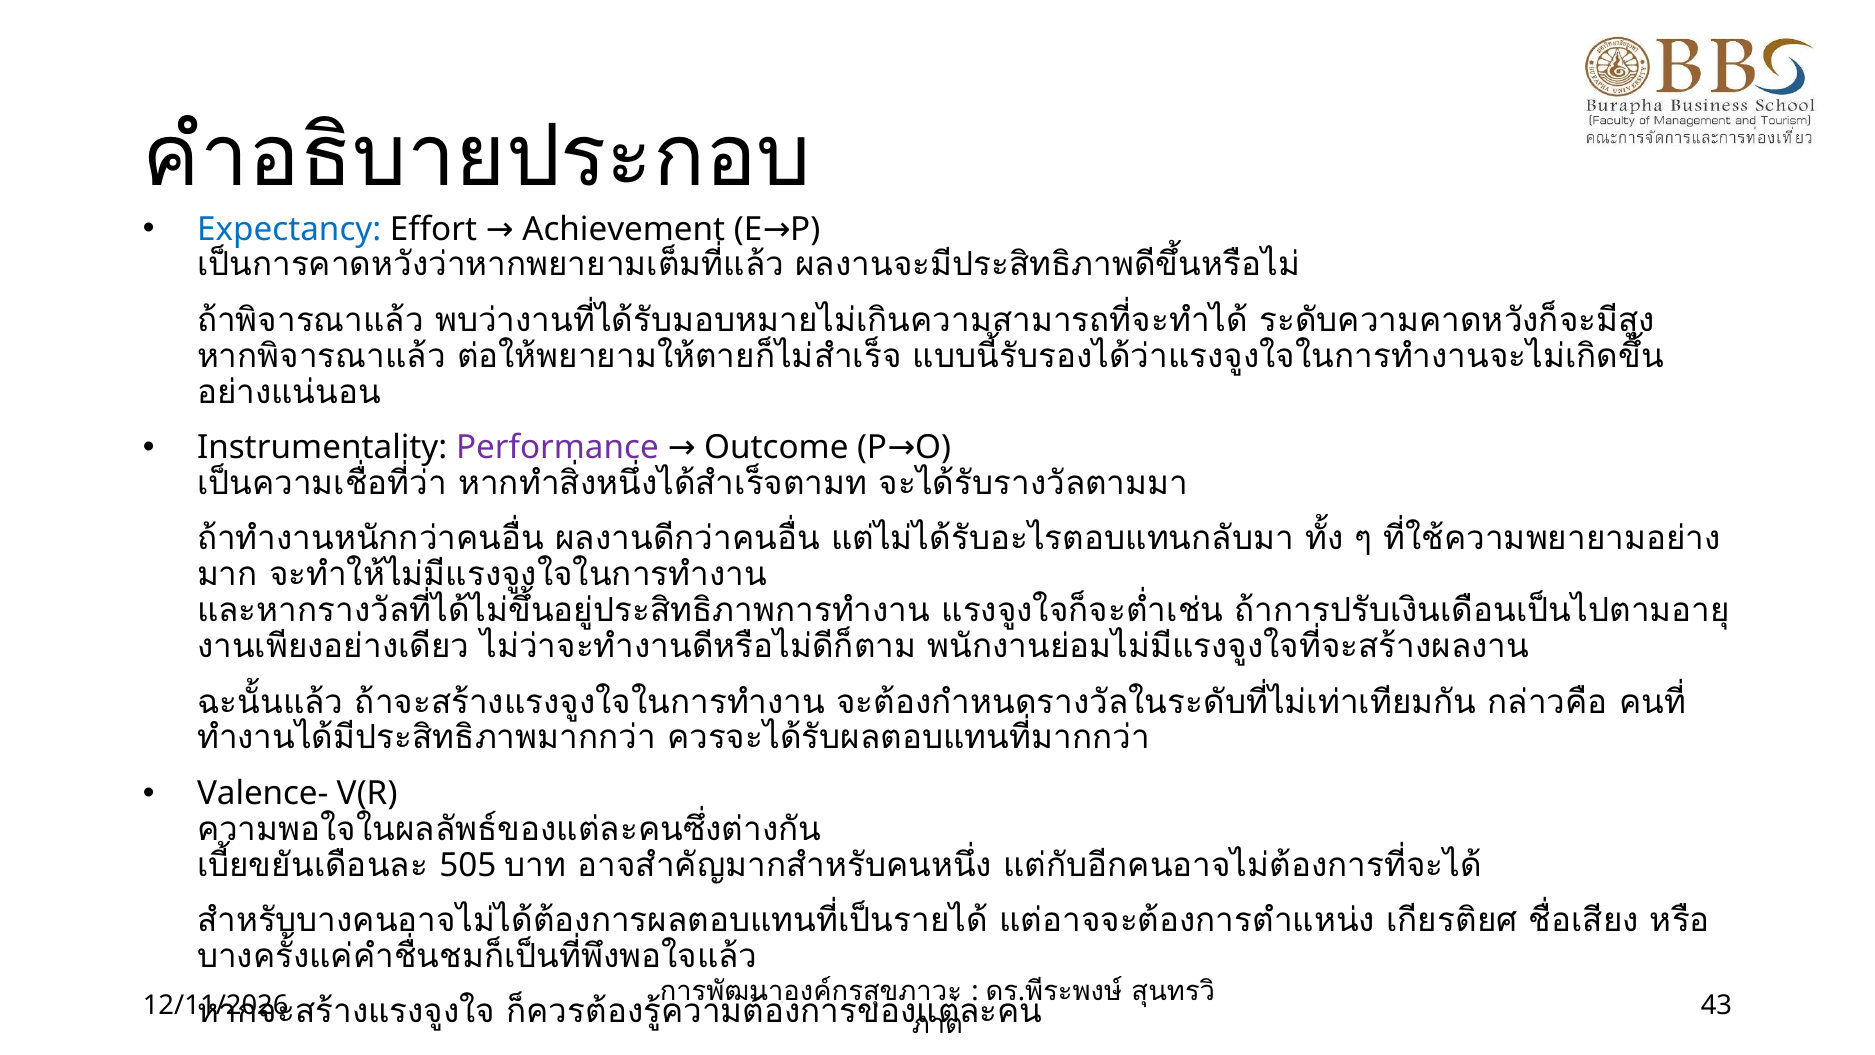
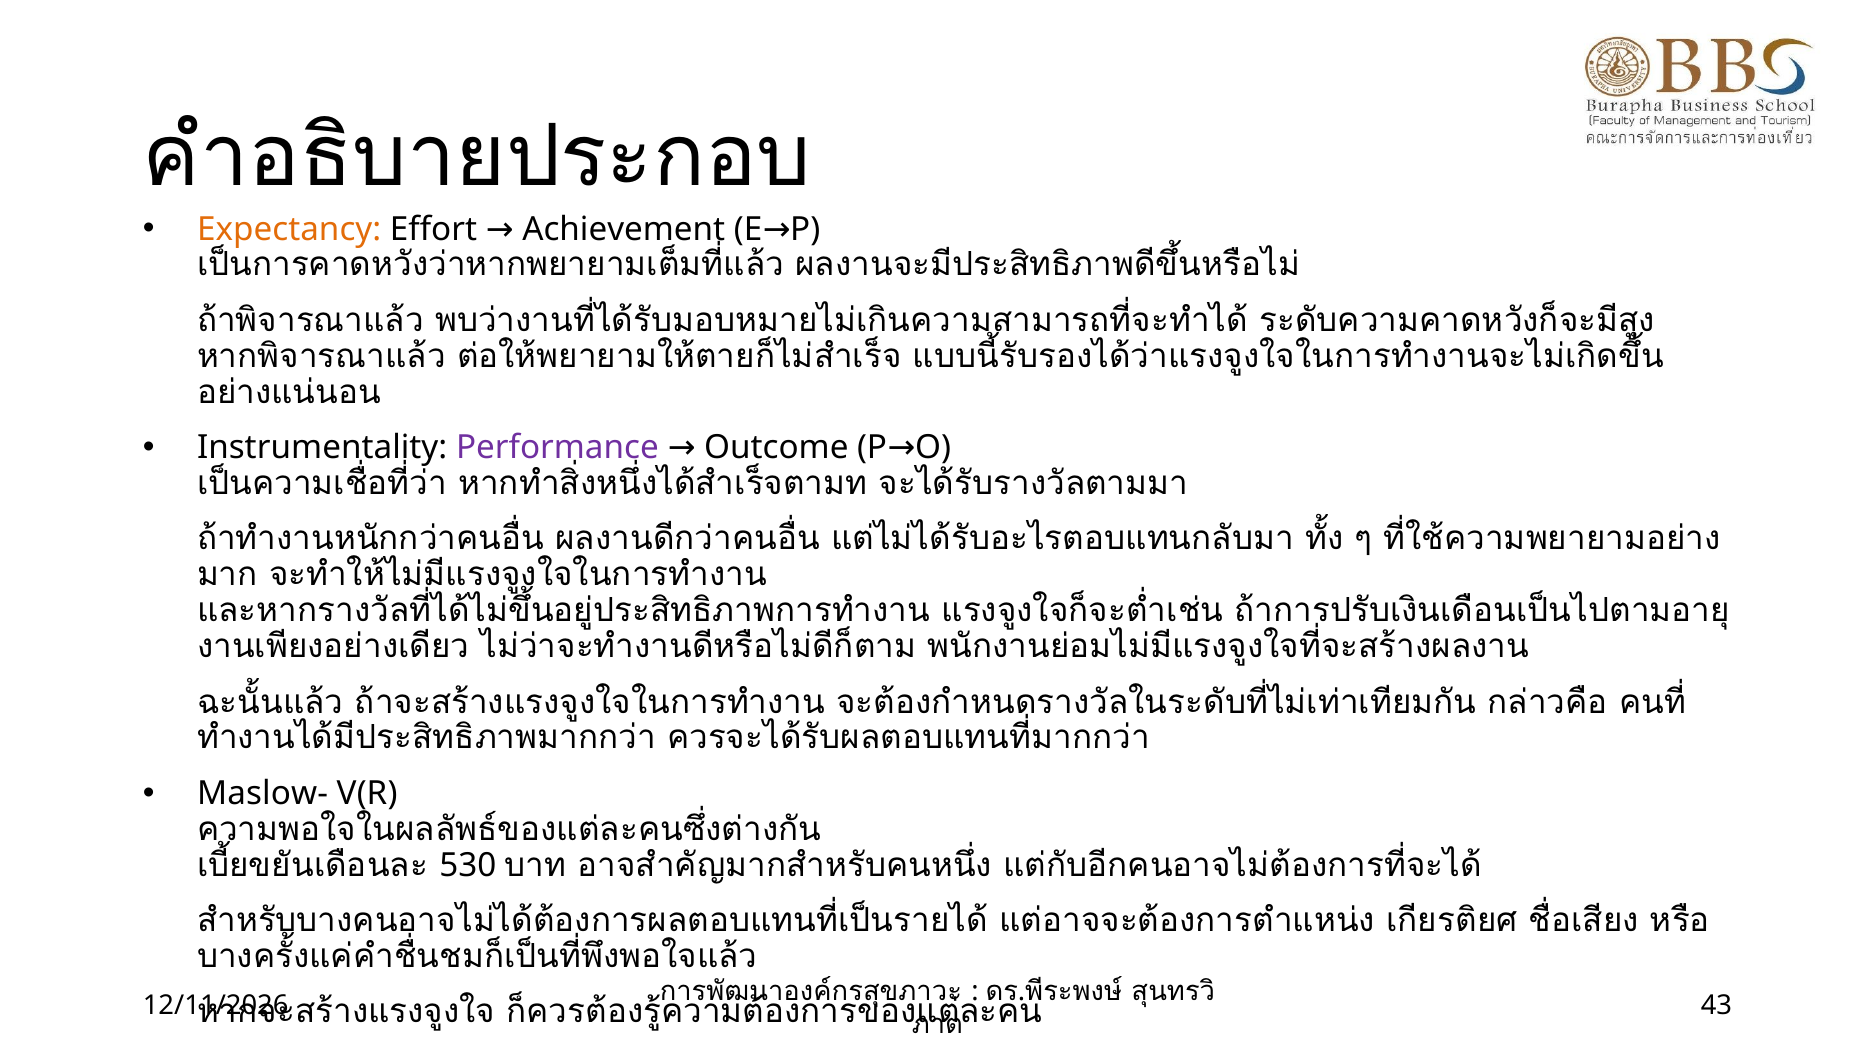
Expectancy colour: blue -> orange
Valence-: Valence- -> Maslow-
505: 505 -> 530
